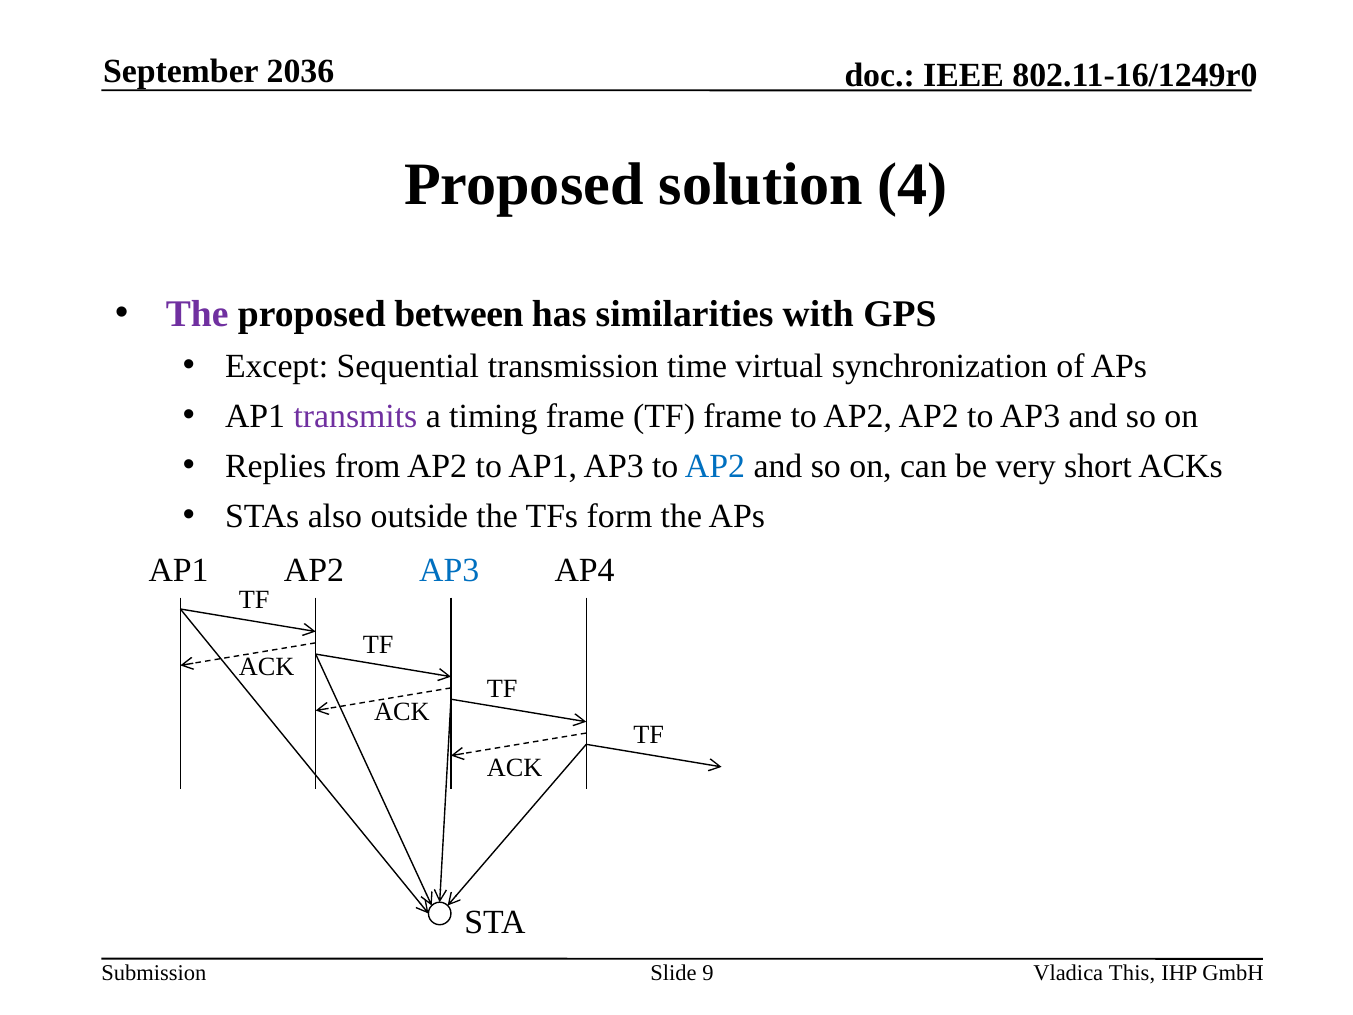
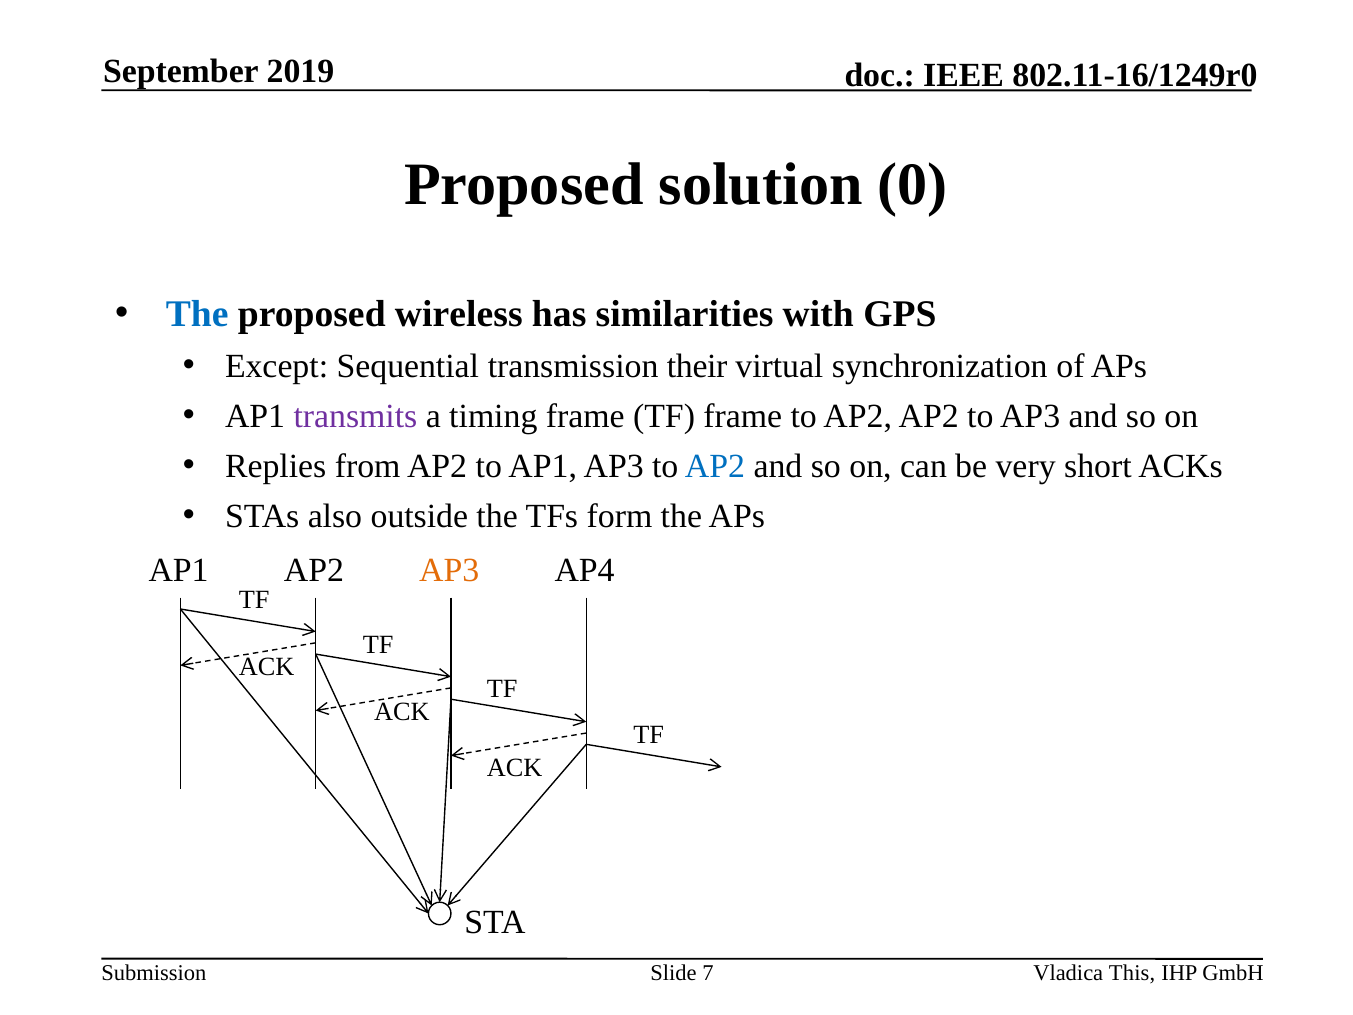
2036: 2036 -> 2019
4: 4 -> 0
The at (197, 314) colour: purple -> blue
between: between -> wireless
time: time -> their
AP3 at (449, 570) colour: blue -> orange
9: 9 -> 7
